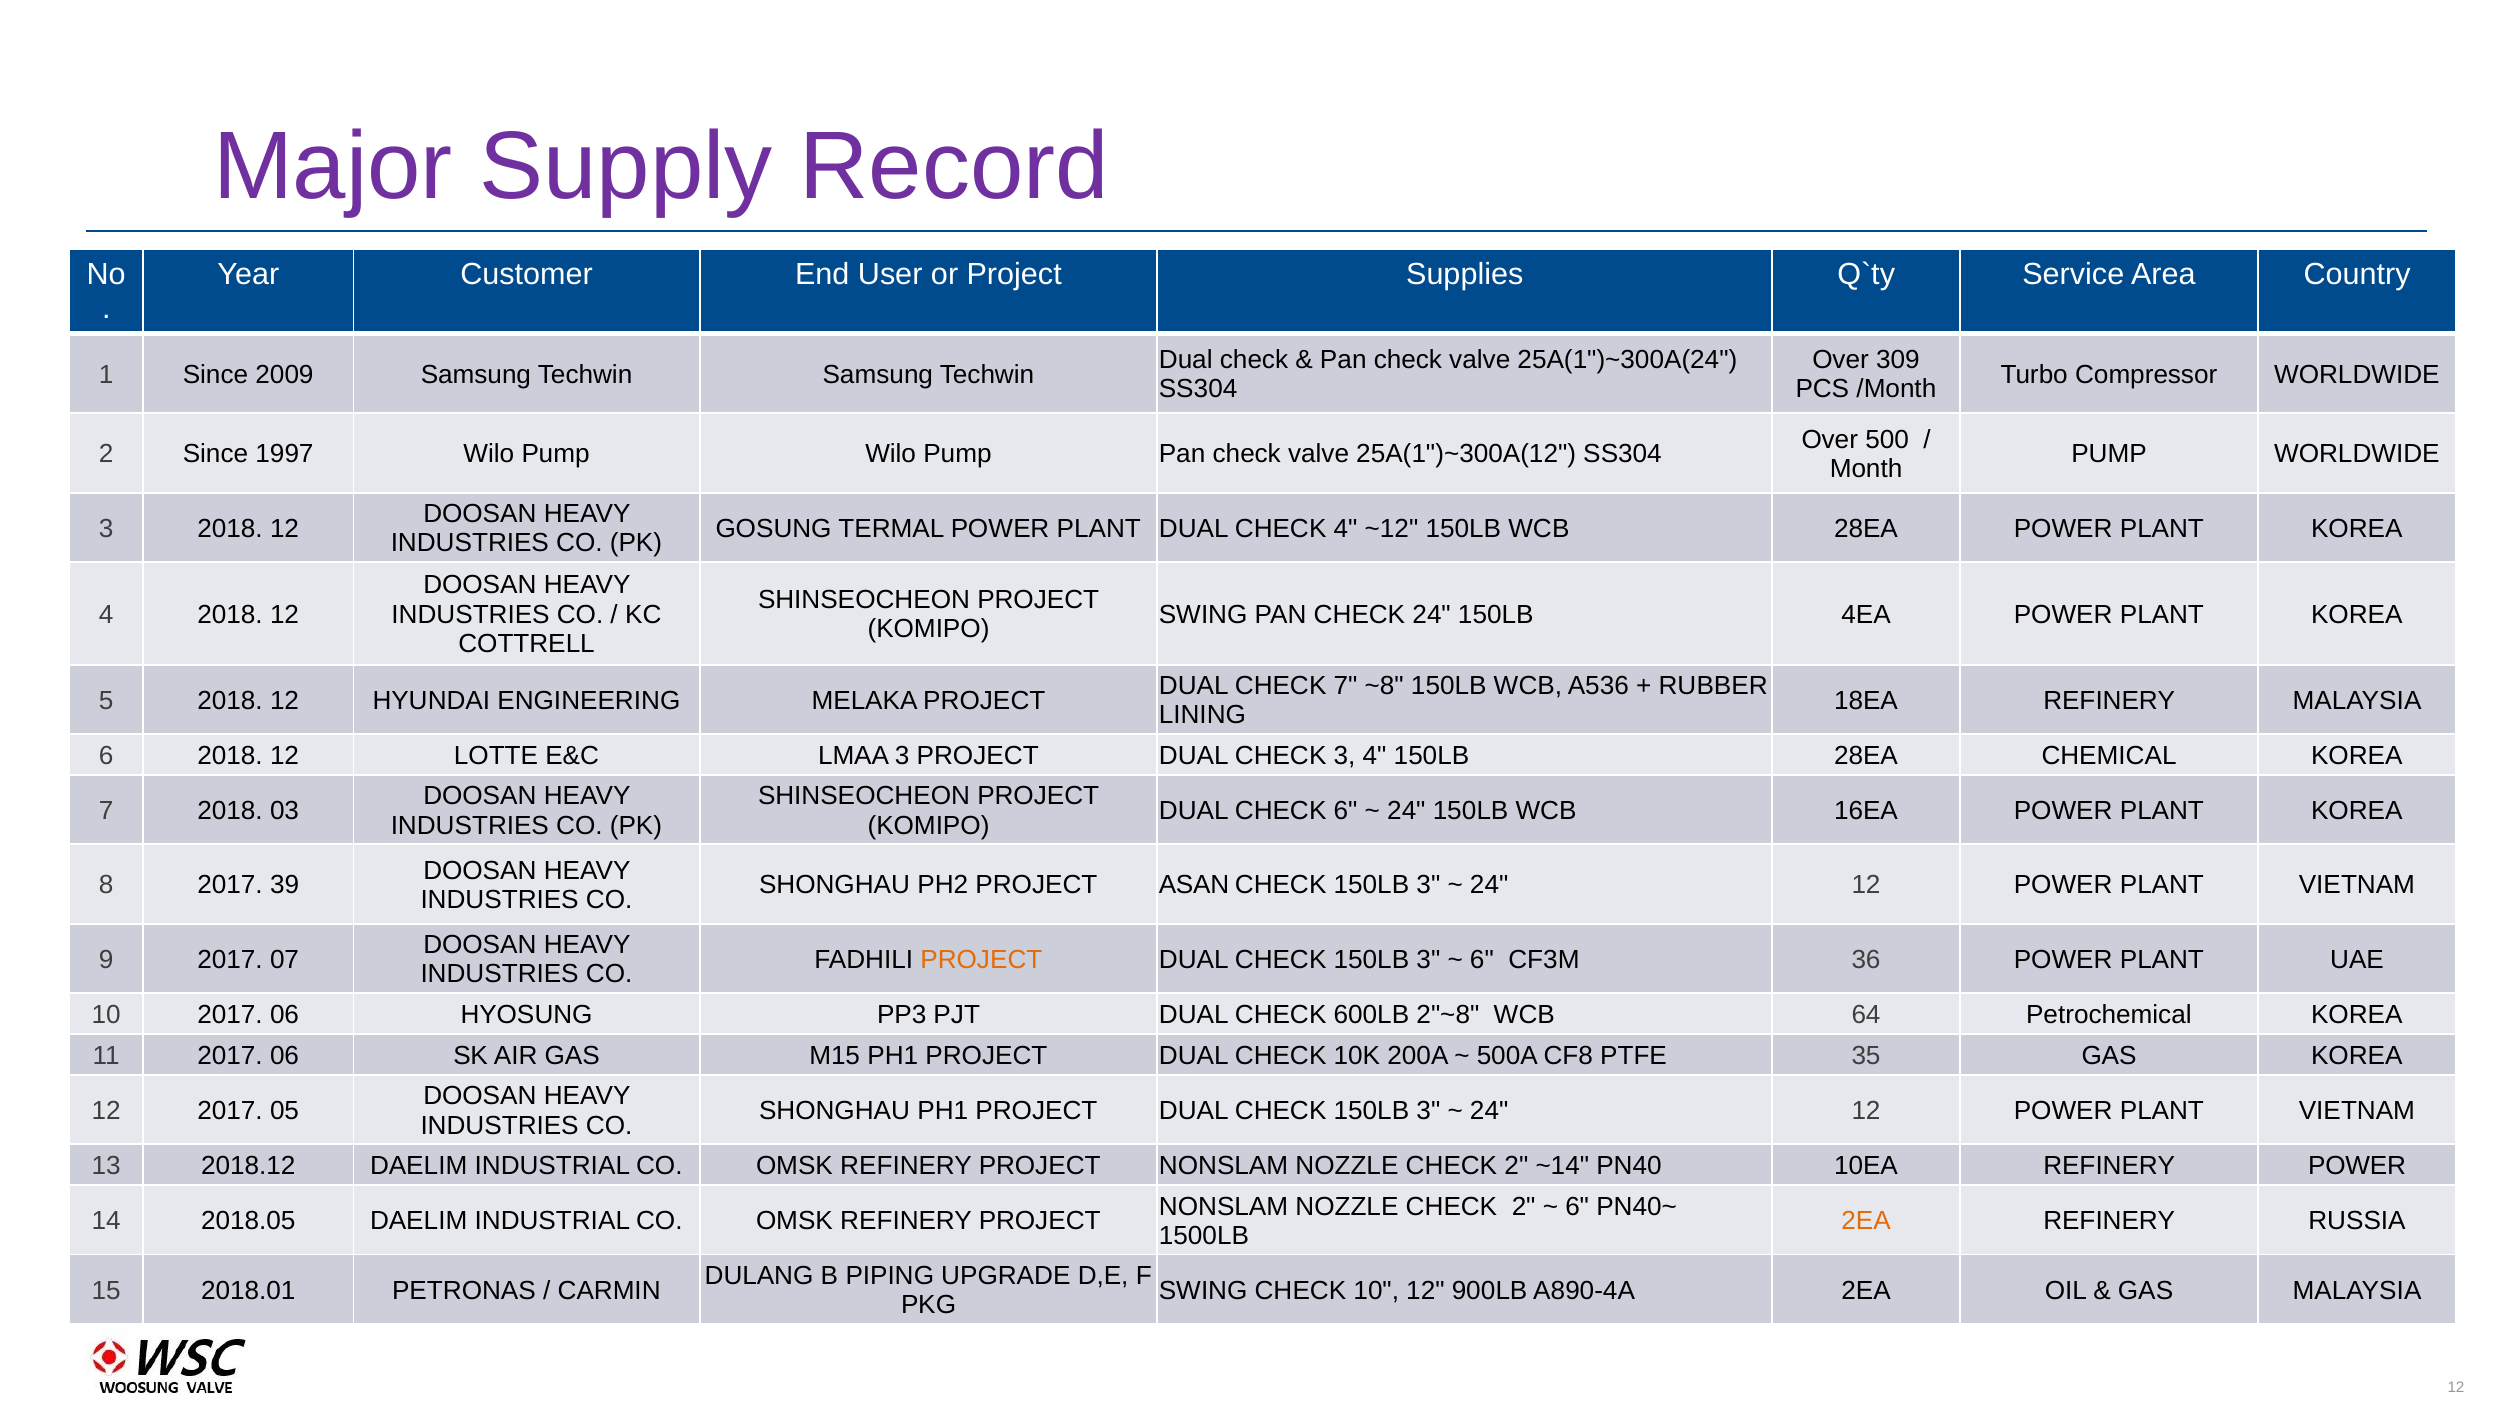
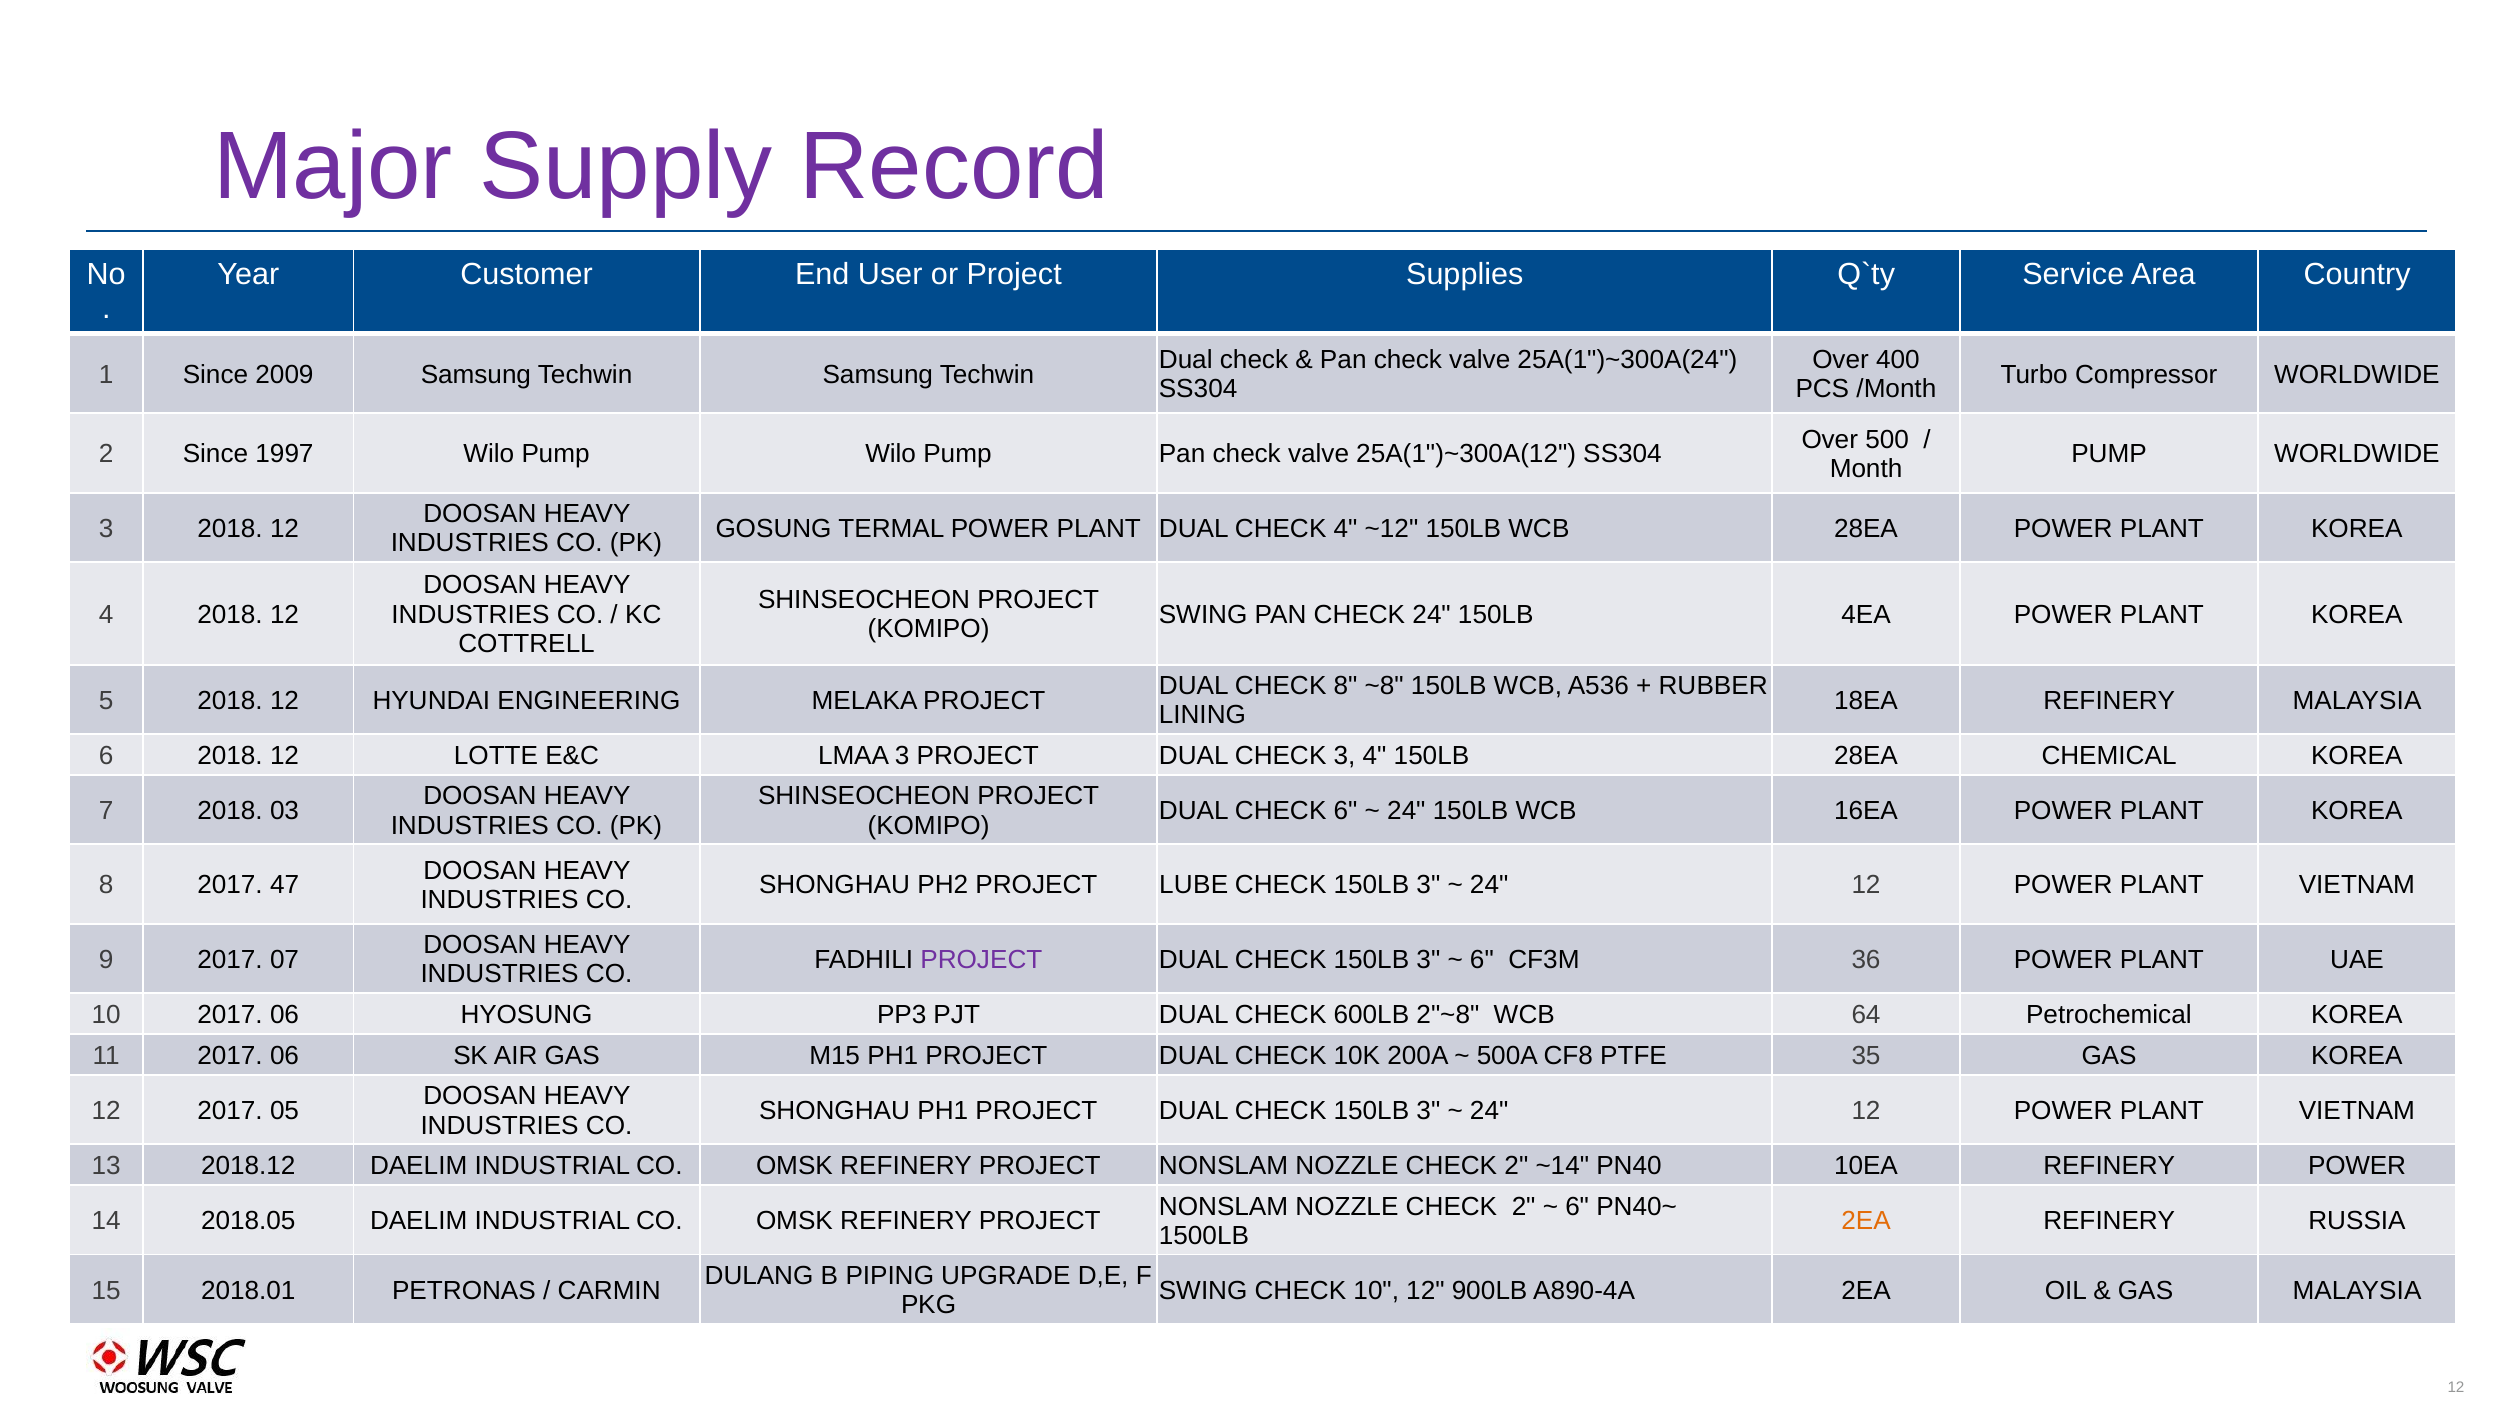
309: 309 -> 400
CHECK 7: 7 -> 8
39: 39 -> 47
ASAN: ASAN -> LUBE
PROJECT at (981, 960) colour: orange -> purple
